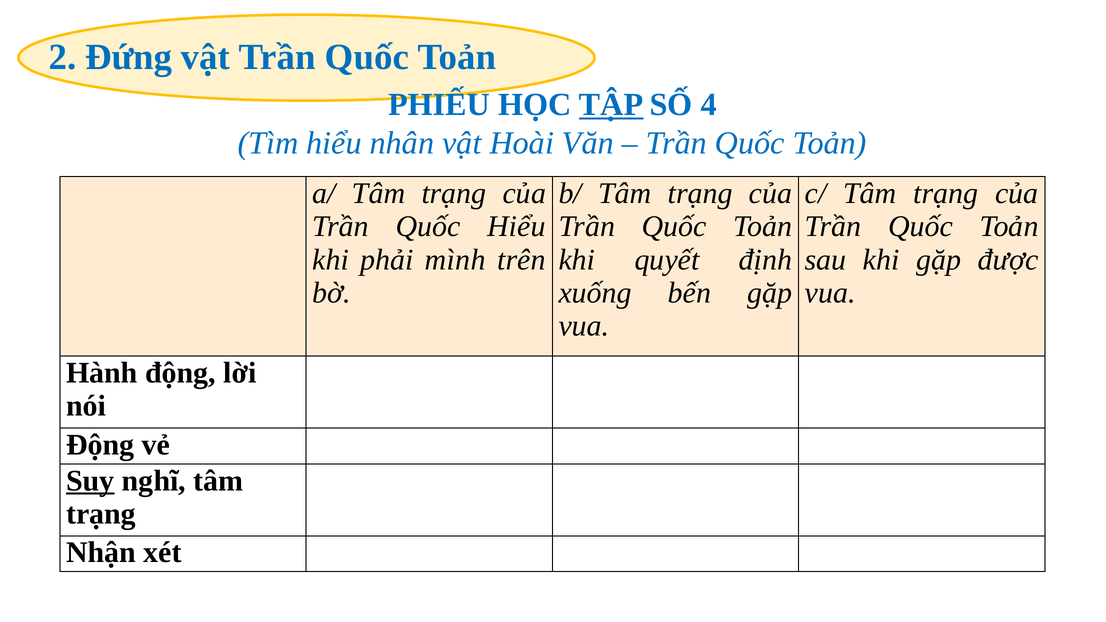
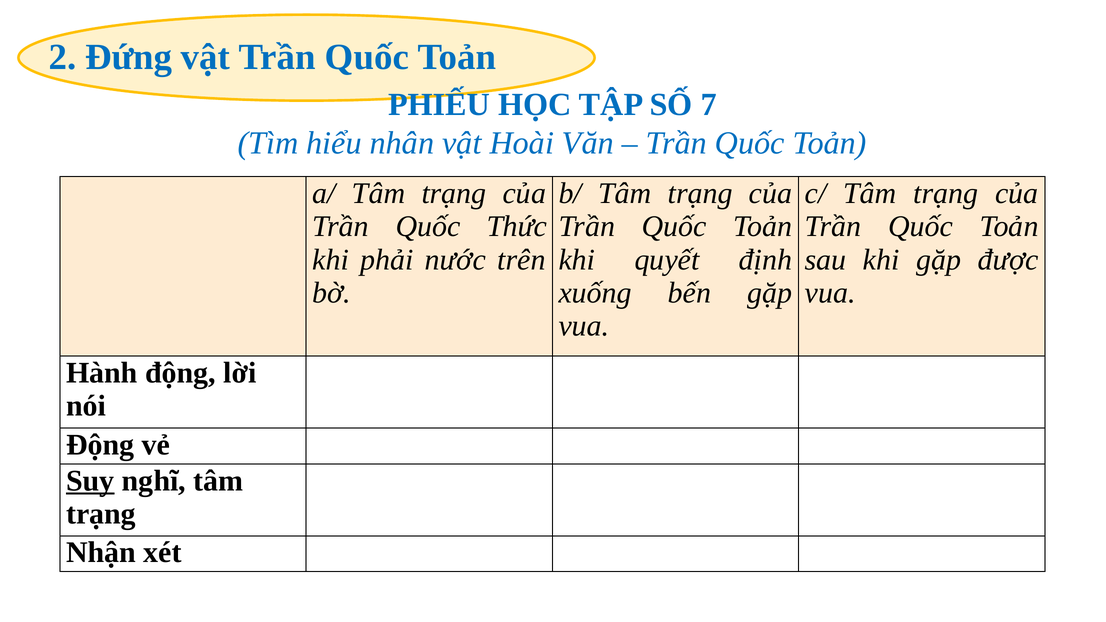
TẬP underline: present -> none
4: 4 -> 7
Quốc Hiểu: Hiểu -> Thức
mình: mình -> nước
